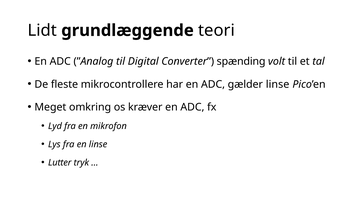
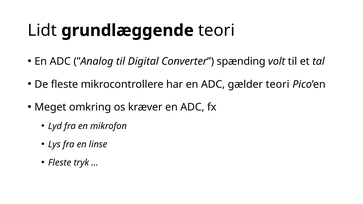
gælder linse: linse -> teori
Lutter at (60, 163): Lutter -> Fleste
